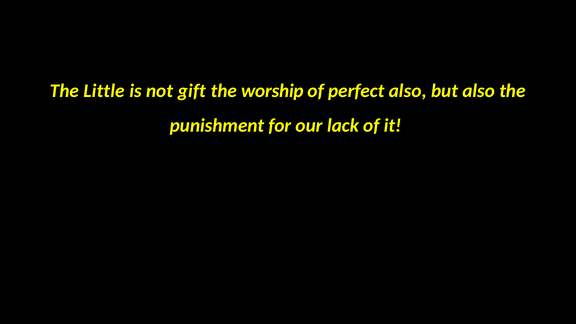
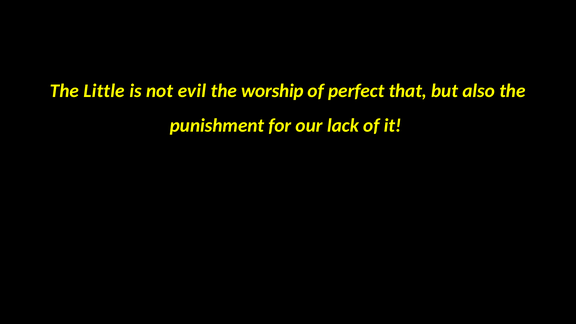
gift: gift -> evil
perfect also: also -> that
